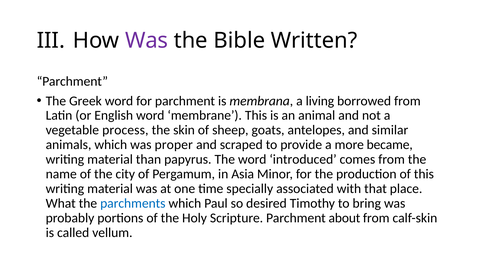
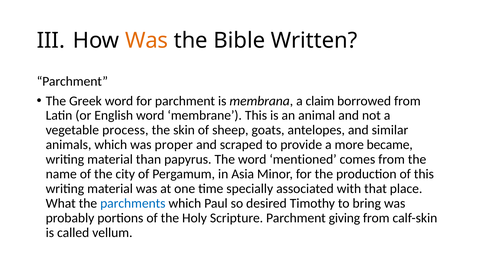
Was at (147, 40) colour: purple -> orange
living: living -> claim
introduced: introduced -> mentioned
about: about -> giving
